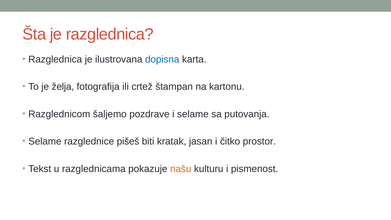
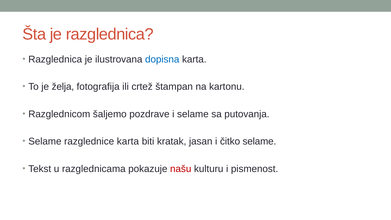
razglednice pišeš: pišeš -> karta
čitko prostor: prostor -> selame
našu colour: orange -> red
